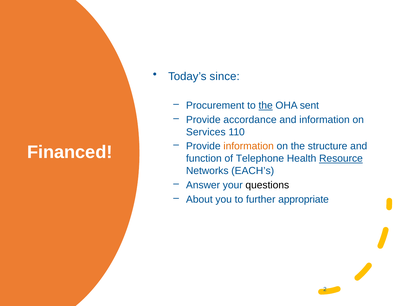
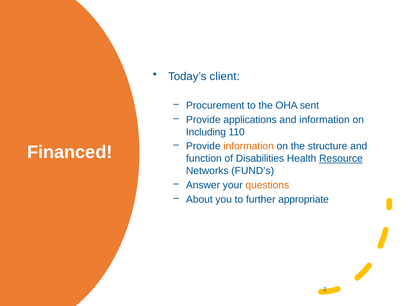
since: since -> client
the at (266, 105) underline: present -> none
accordance: accordance -> applications
Services: Services -> Including
Telephone: Telephone -> Disabilities
EACH’s: EACH’s -> FUND’s
questions colour: black -> orange
